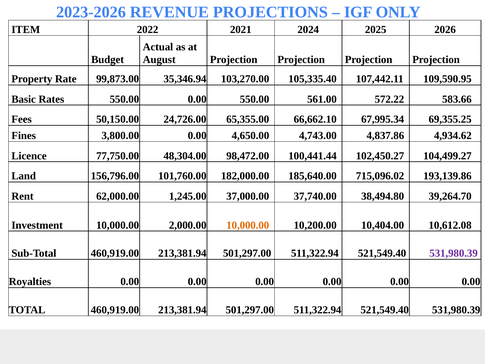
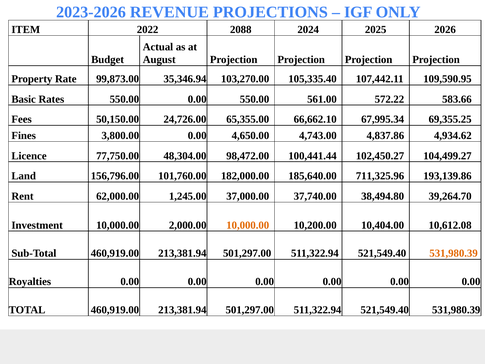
2021: 2021 -> 2088
715,096.02: 715,096.02 -> 711,325.96
531,980.39 at (454, 253) colour: purple -> orange
